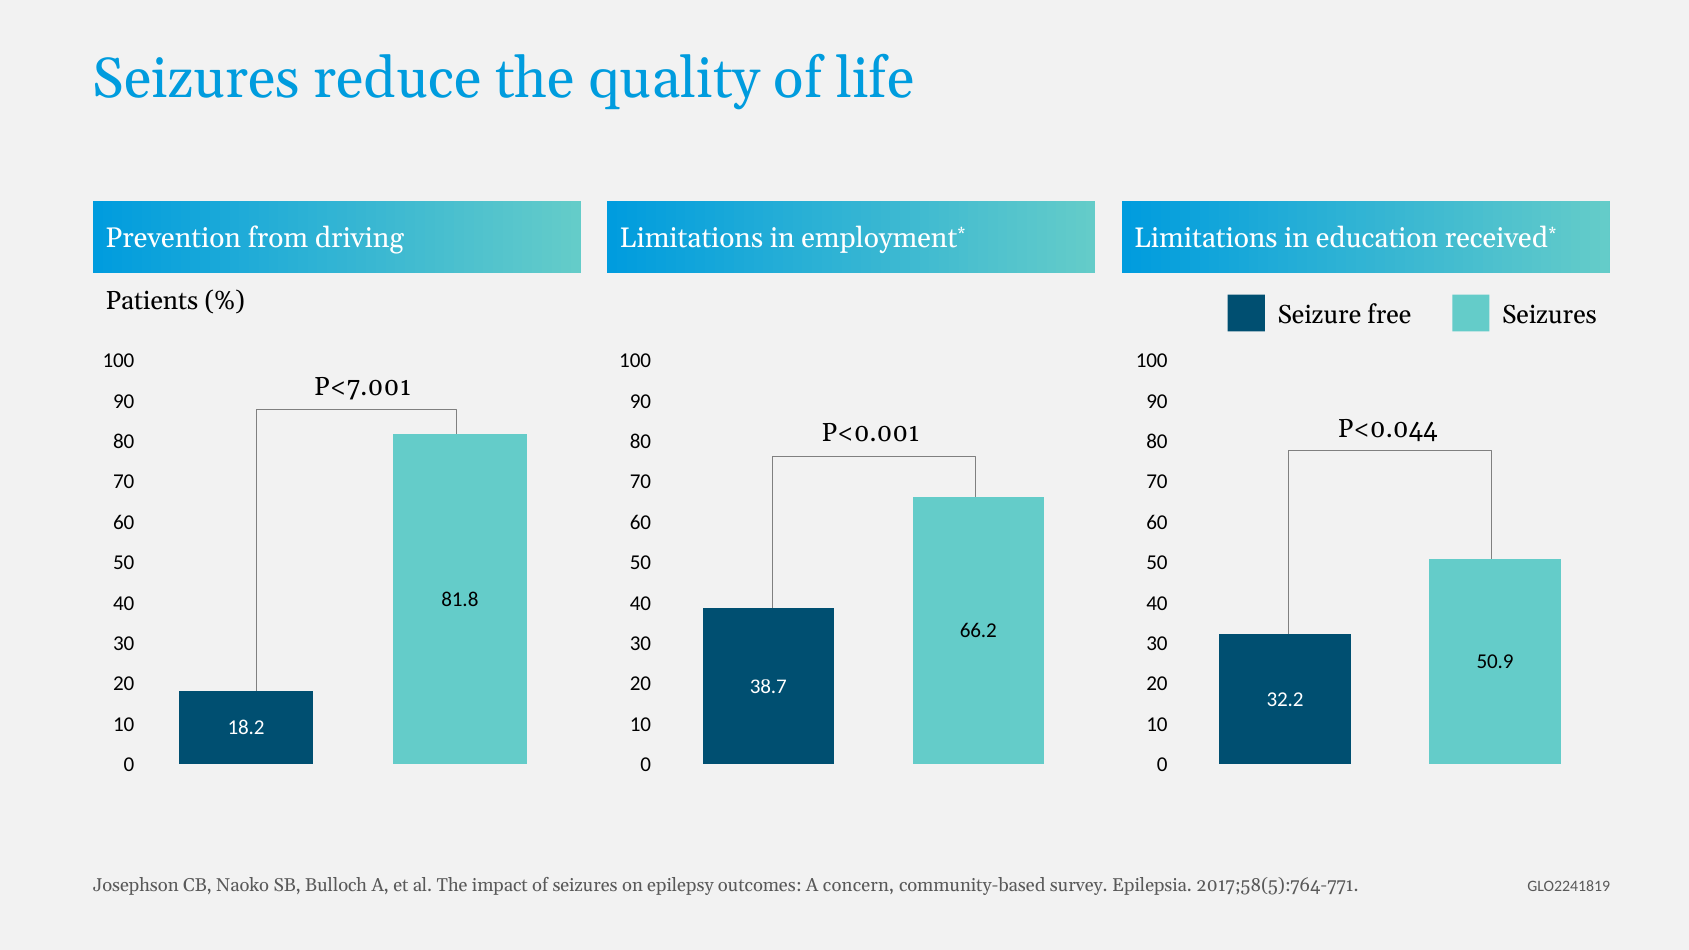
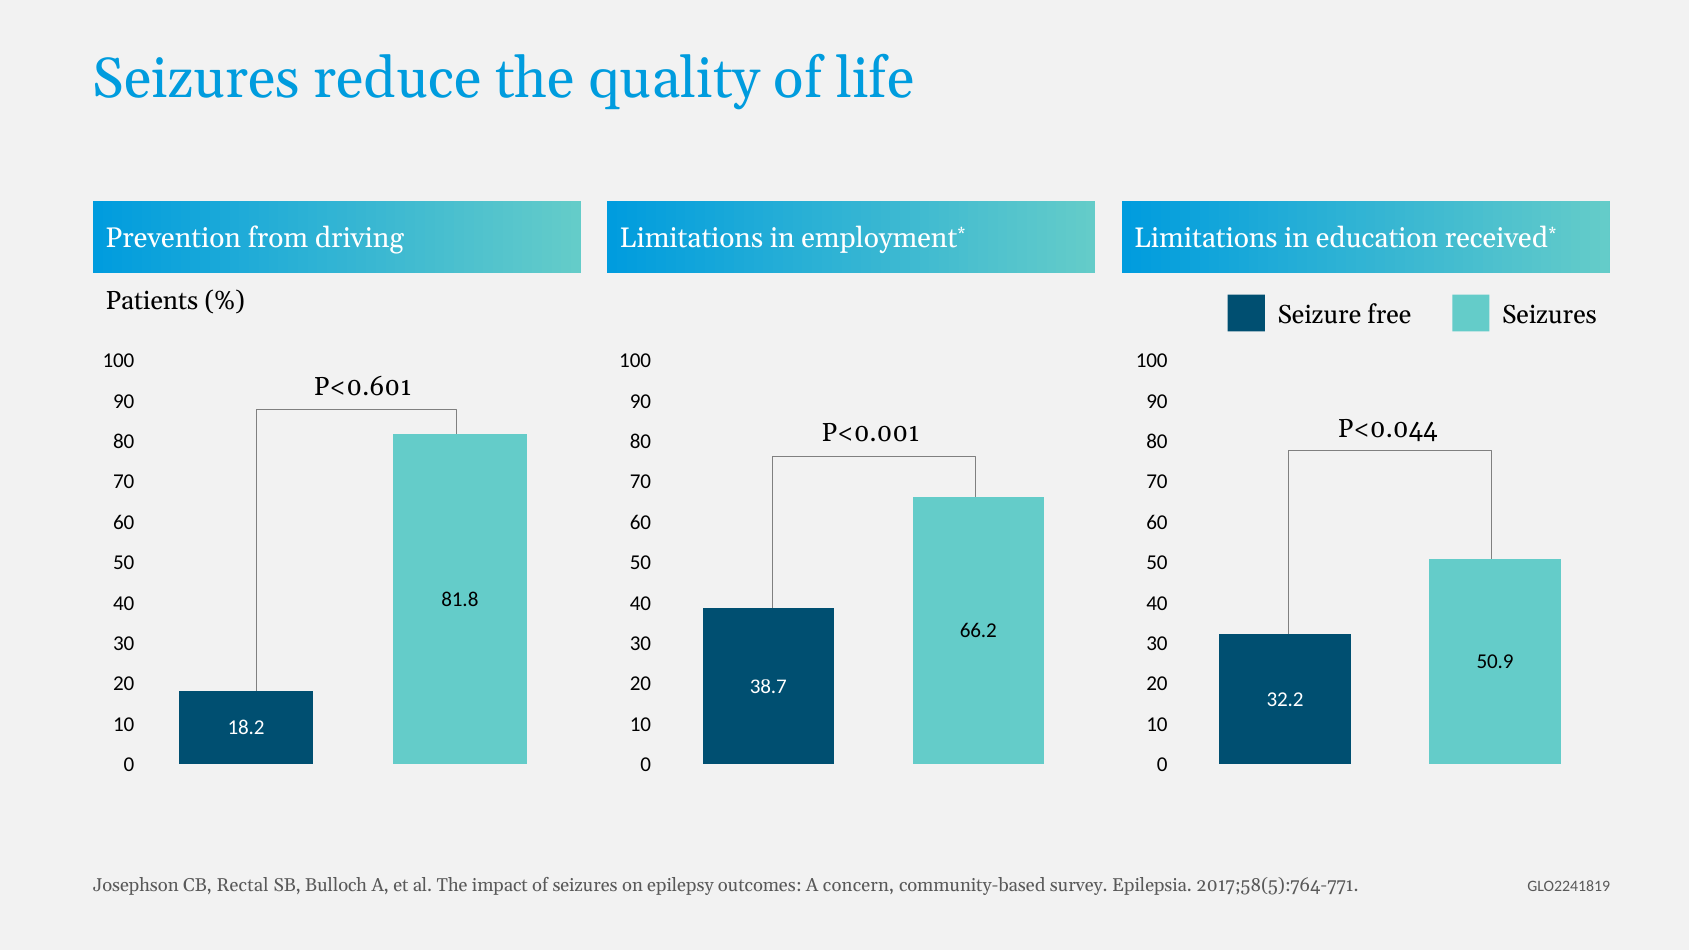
P<7.001: P<7.001 -> P<0.601
Naoko: Naoko -> Rectal
